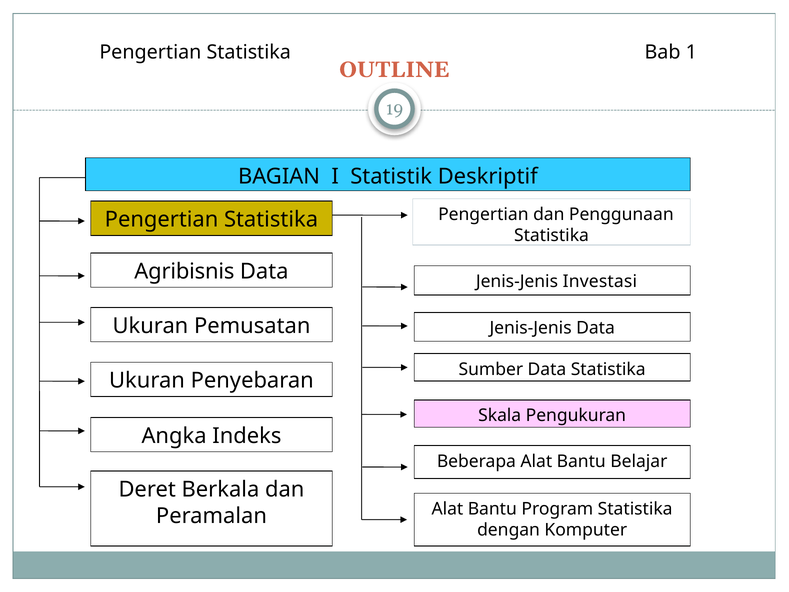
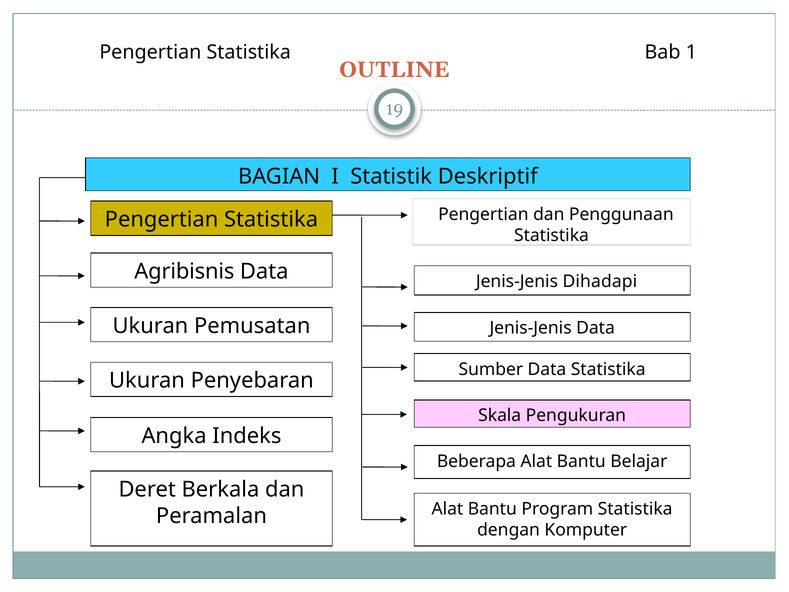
Investasi: Investasi -> Dihadapi
